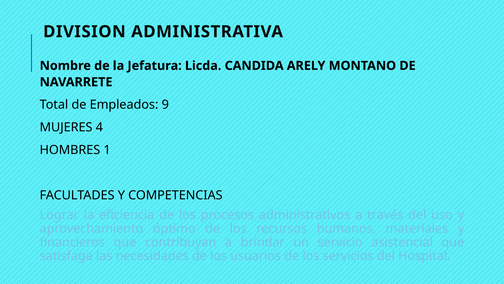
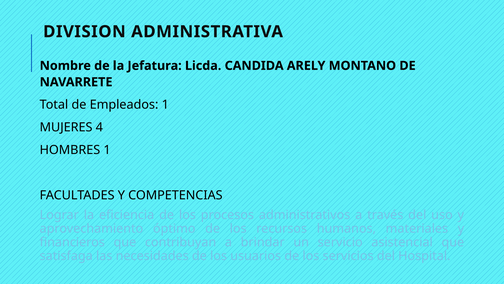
Empleados 9: 9 -> 1
